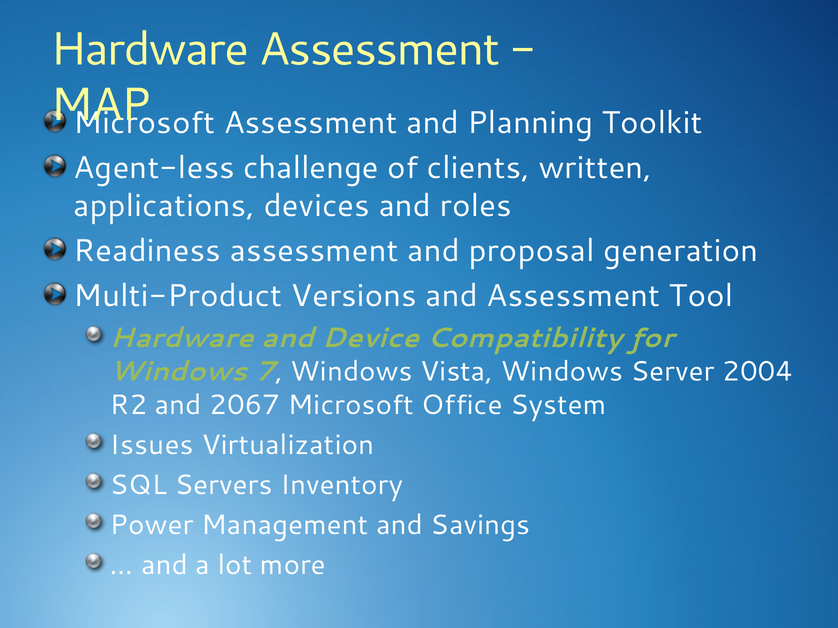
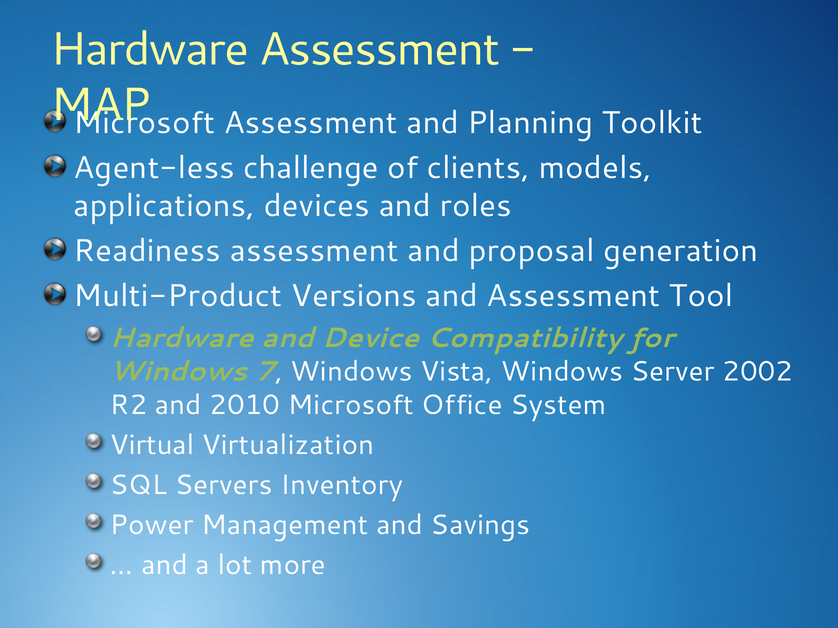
written: written -> models
2004: 2004 -> 2002
2067: 2067 -> 2010
Issues: Issues -> Virtual
